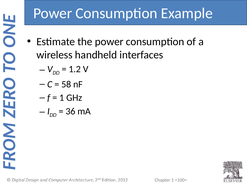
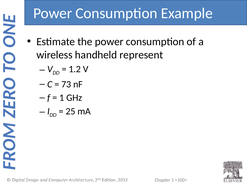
interfaces: interfaces -> represent
58: 58 -> 73
36: 36 -> 25
